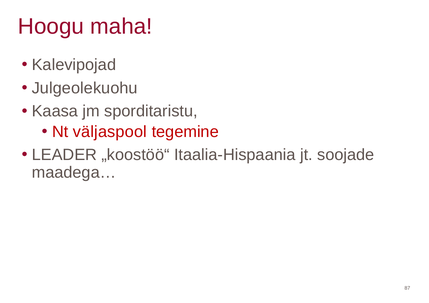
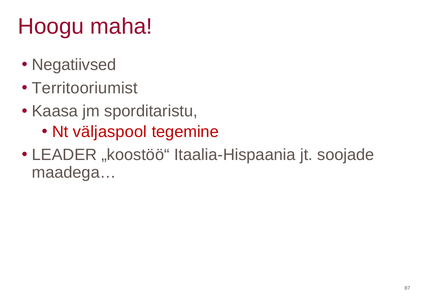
Kalevipojad: Kalevipojad -> Negatiivsed
Julgeolekuohu: Julgeolekuohu -> Territooriumist
